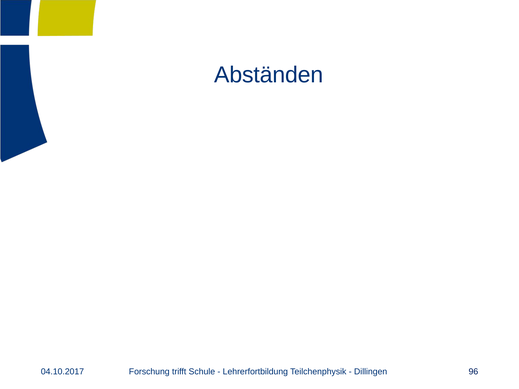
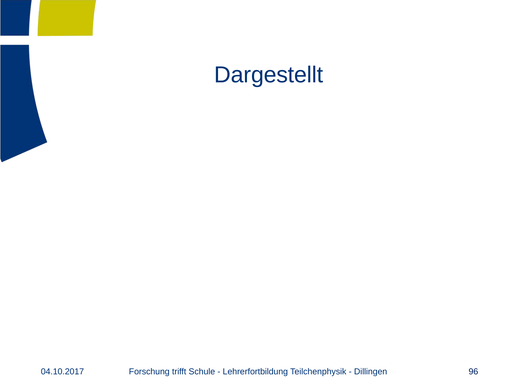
Abständen: Abständen -> Dargestellt
